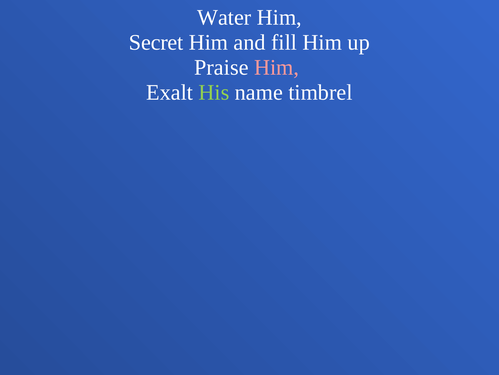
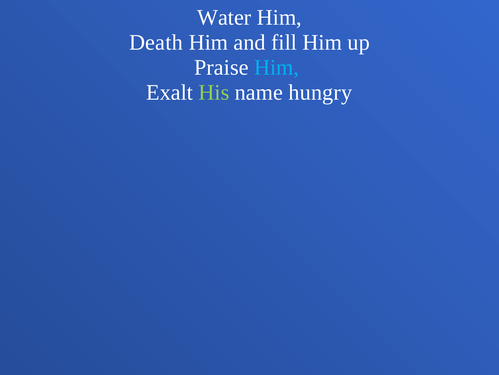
Secret: Secret -> Death
Him at (277, 67) colour: pink -> light blue
timbrel: timbrel -> hungry
